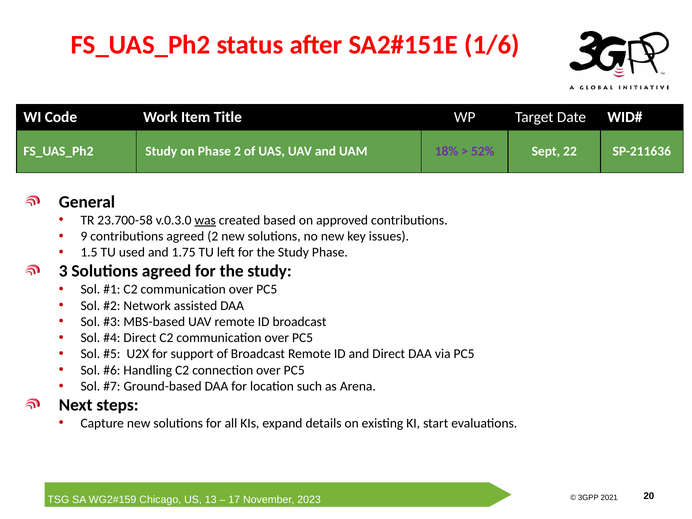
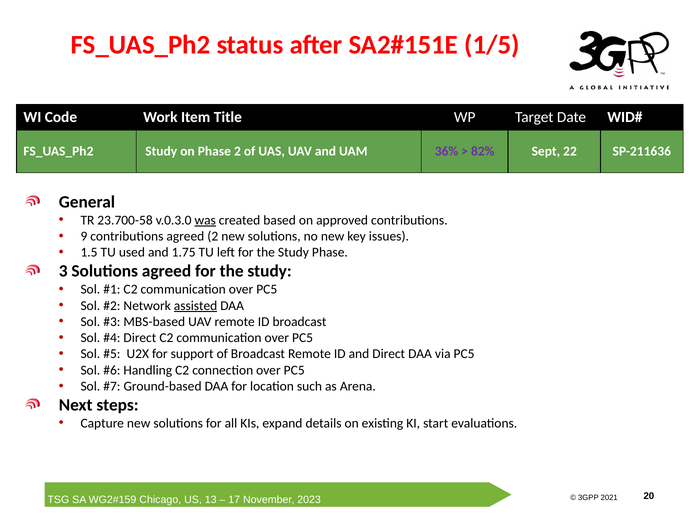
1/6: 1/6 -> 1/5
18%: 18% -> 36%
52%: 52% -> 82%
assisted underline: none -> present
